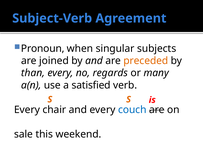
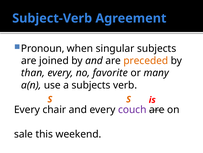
regards: regards -> favorite
a satisfied: satisfied -> subjects
couch colour: blue -> purple
